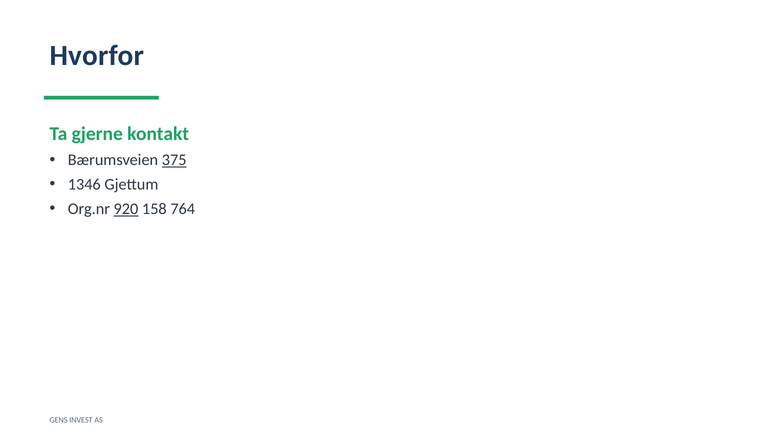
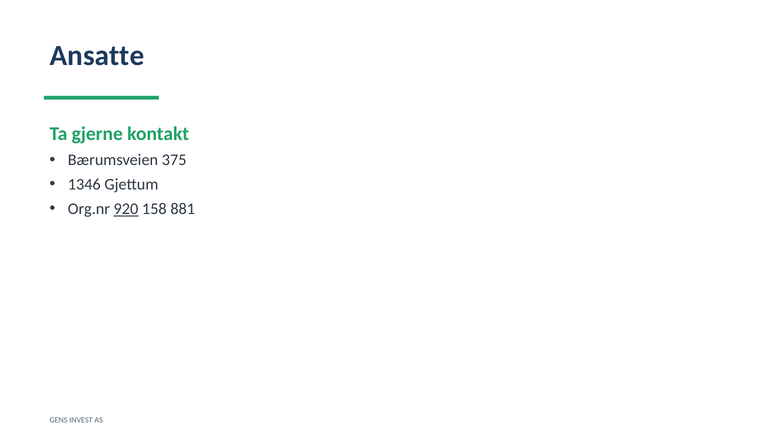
Hvorfor: Hvorfor -> Ansatte
375 underline: present -> none
764: 764 -> 881
